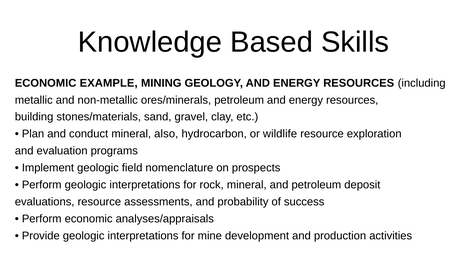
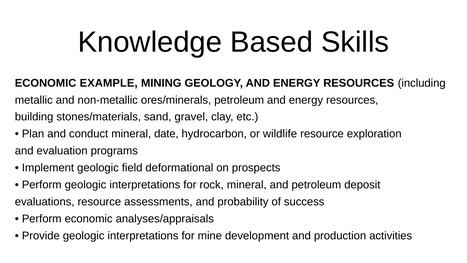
also: also -> date
nomenclature: nomenclature -> deformational
